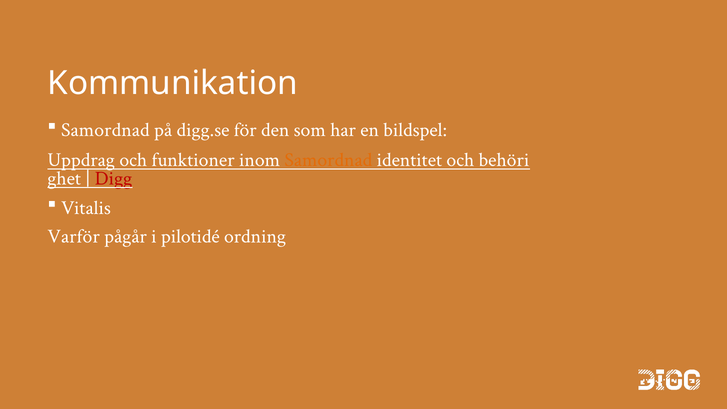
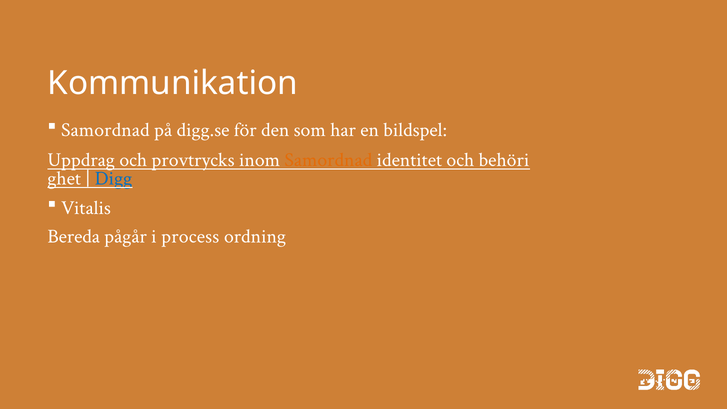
funktioner: funktioner -> provtrycks
Digg colour: red -> blue
Varför: Varför -> Bereda
pilotidé: pilotidé -> process
